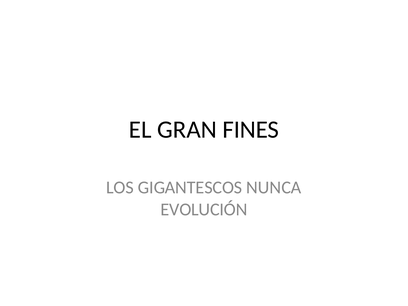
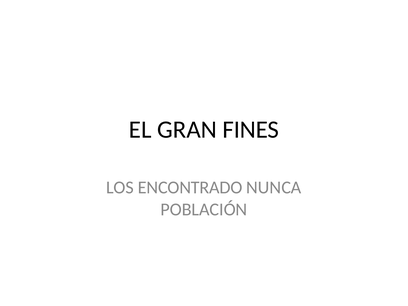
GIGANTESCOS: GIGANTESCOS -> ENCONTRADO
EVOLUCIÓN: EVOLUCIÓN -> POBLACIÓN
